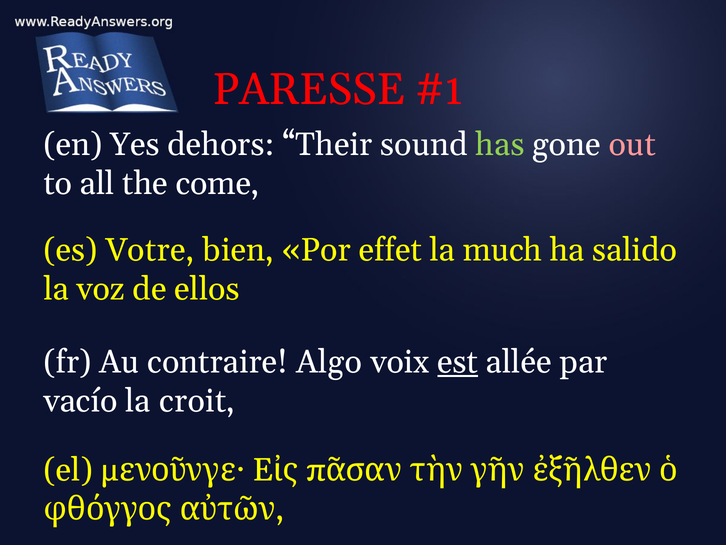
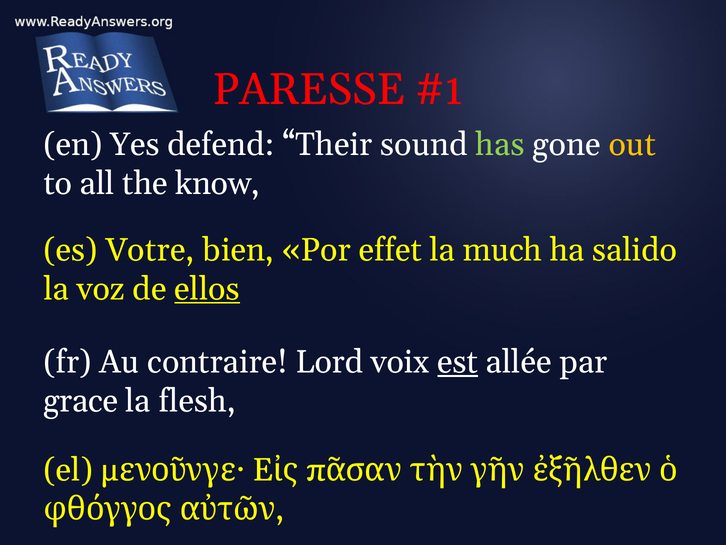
dehors: dehors -> defend
out colour: pink -> yellow
come: come -> know
ellos underline: none -> present
Algo: Algo -> Lord
vacío: vacío -> grace
croit: croit -> flesh
